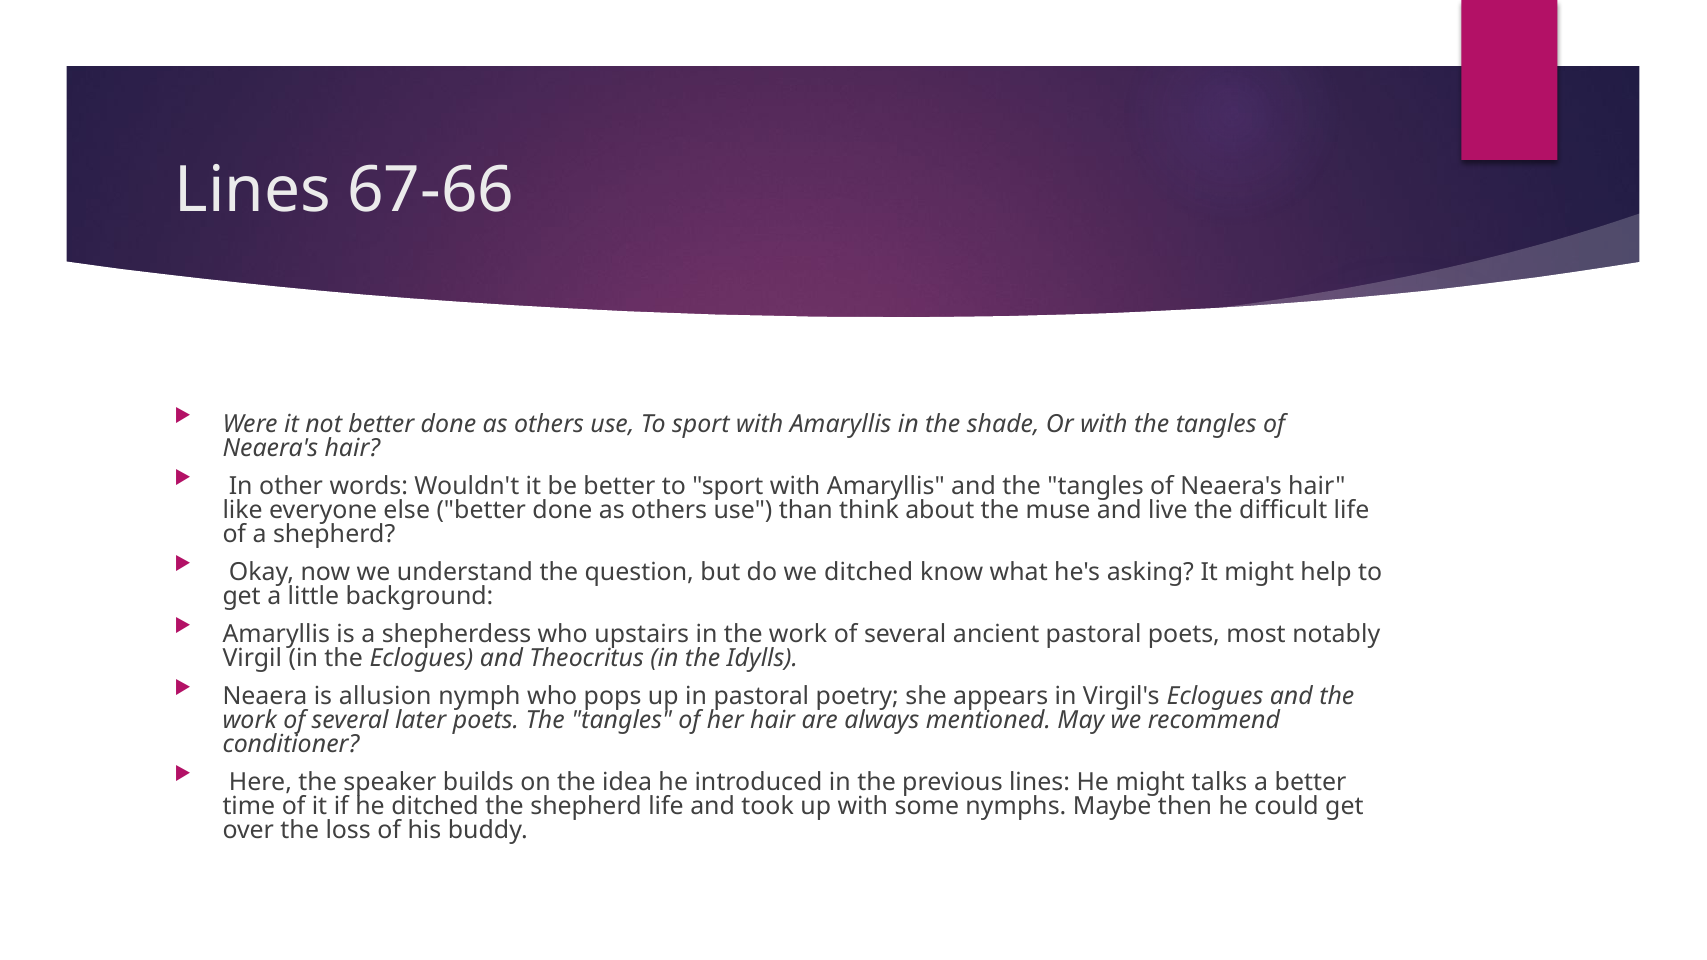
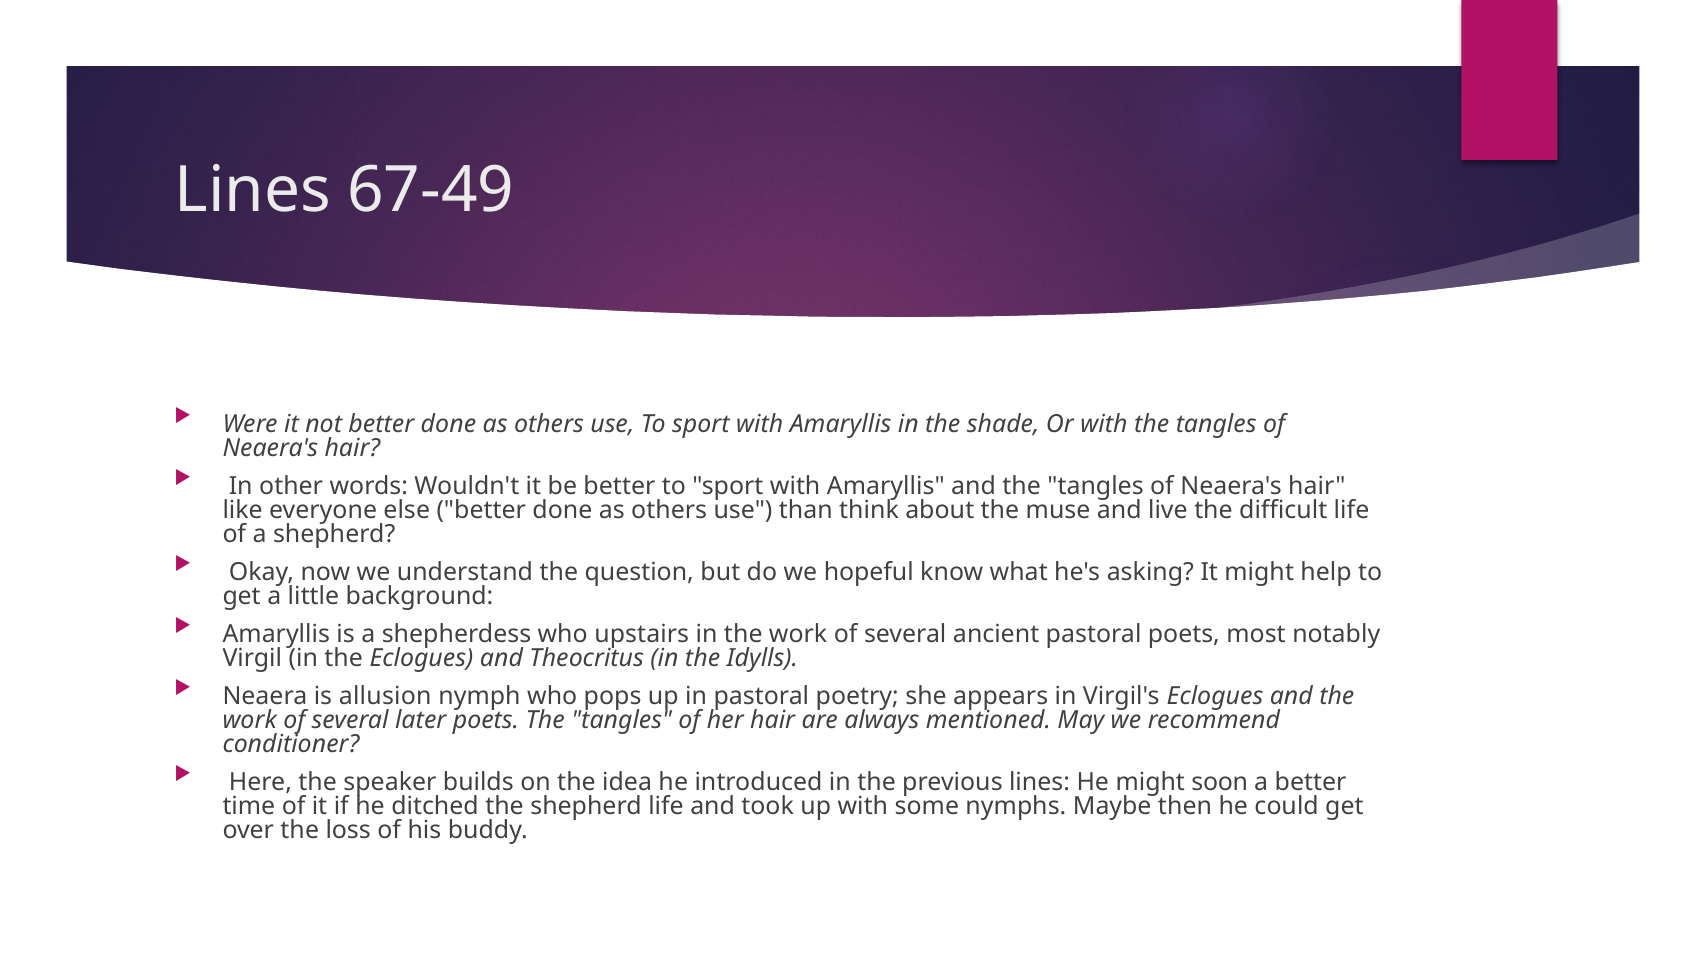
67-66: 67-66 -> 67-49
we ditched: ditched -> hopeful
talks: talks -> soon
